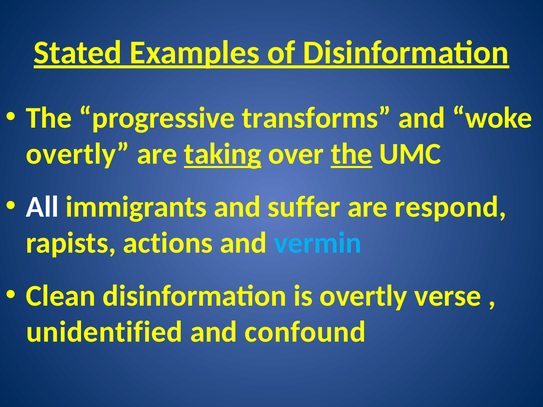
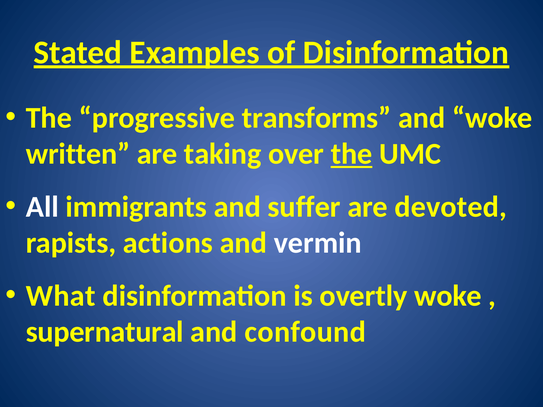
overtly at (78, 154): overtly -> written
taking underline: present -> none
respond: respond -> devoted
vermin colour: light blue -> white
Clean: Clean -> What
overtly verse: verse -> woke
unidentified: unidentified -> supernatural
